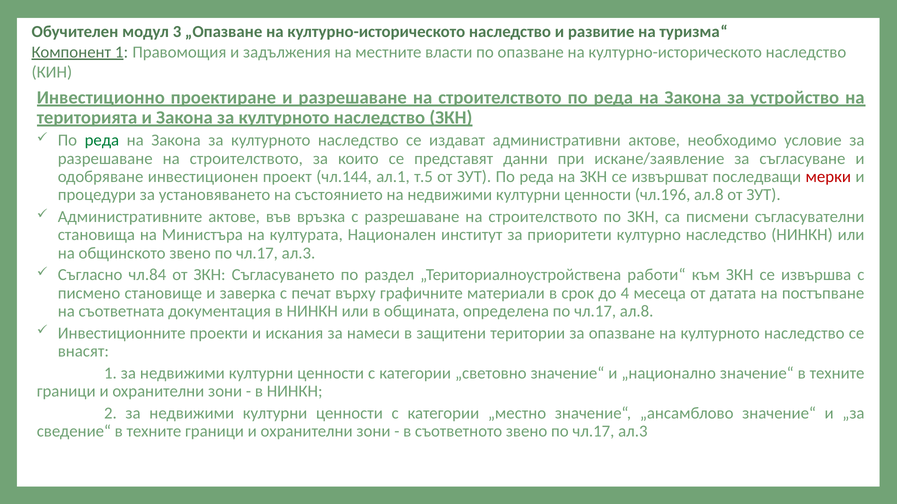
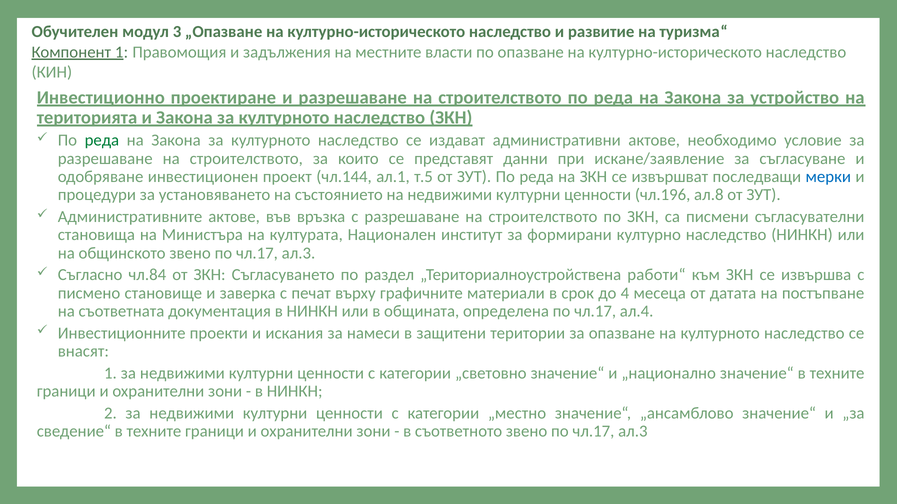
мерки colour: red -> blue
приоритети: приоритети -> формирани
чл.17 ал.8: ал.8 -> ал.4
